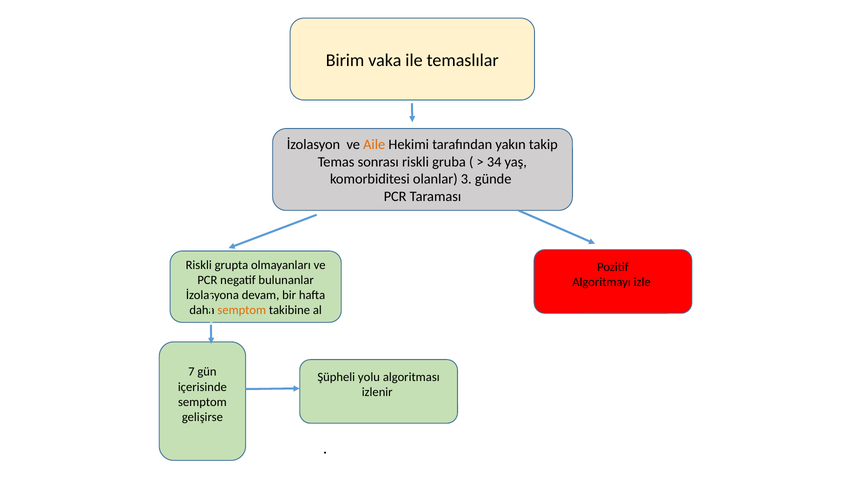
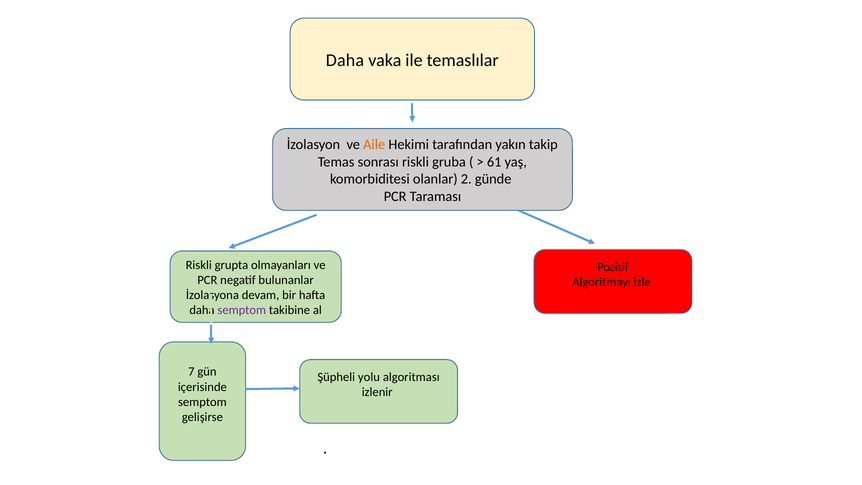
Birim at (345, 60): Birim -> Daha
34: 34 -> 61
3: 3 -> 2
semptom at (242, 310) colour: orange -> purple
